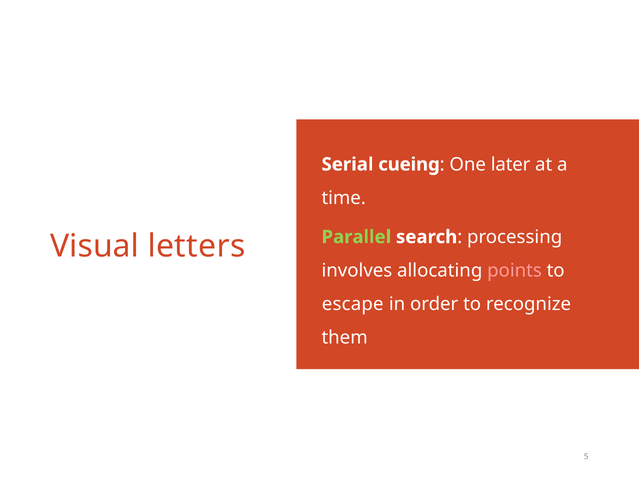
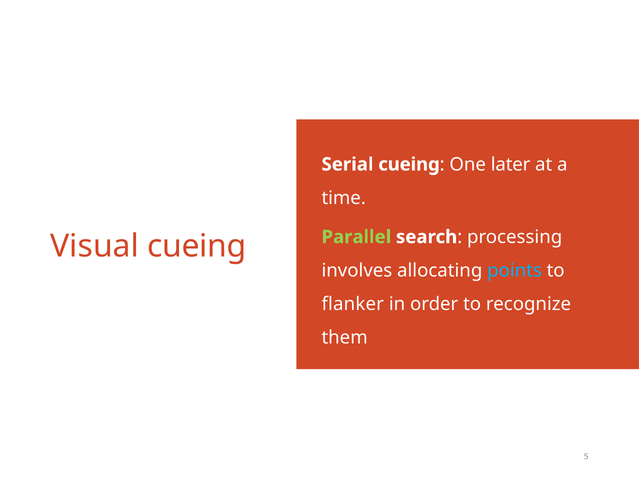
Visual letters: letters -> cueing
points colour: pink -> light blue
escape: escape -> flanker
